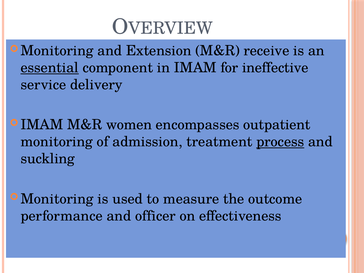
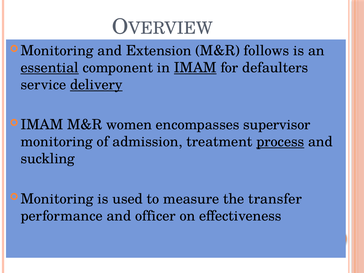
receive: receive -> follows
IMAM underline: none -> present
ineffective: ineffective -> defaulters
delivery underline: none -> present
outpatient: outpatient -> supervisor
outcome: outcome -> transfer
